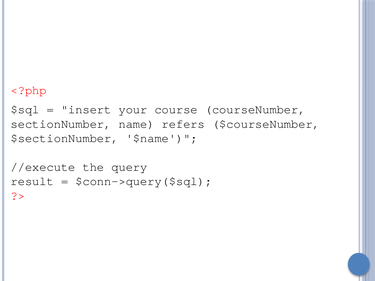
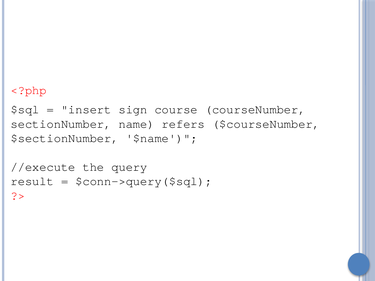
your: your -> sign
